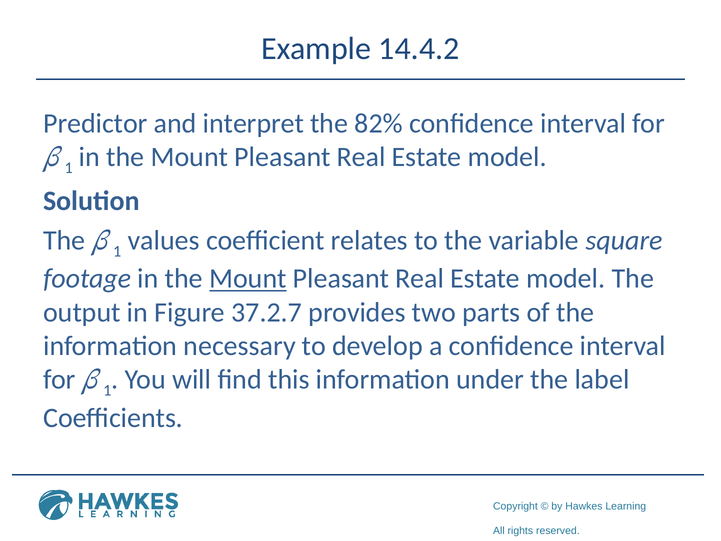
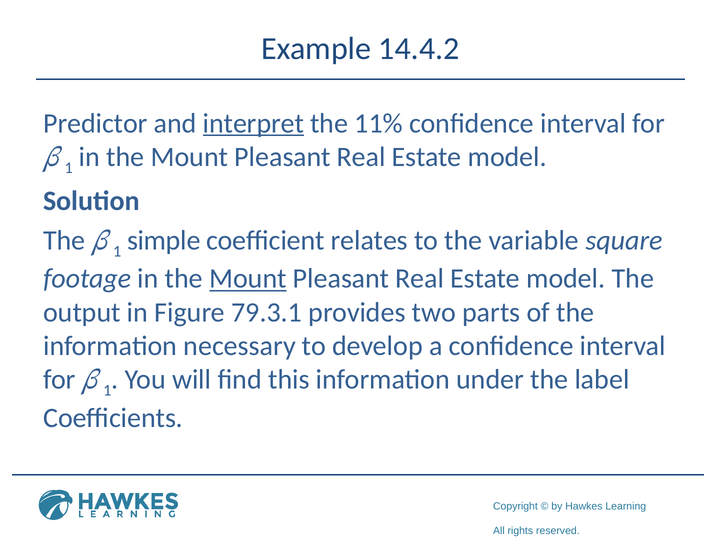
interpret underline: none -> present
82%: 82% -> 11%
values: values -> simple
37.2.7: 37.2.7 -> 79.3.1
